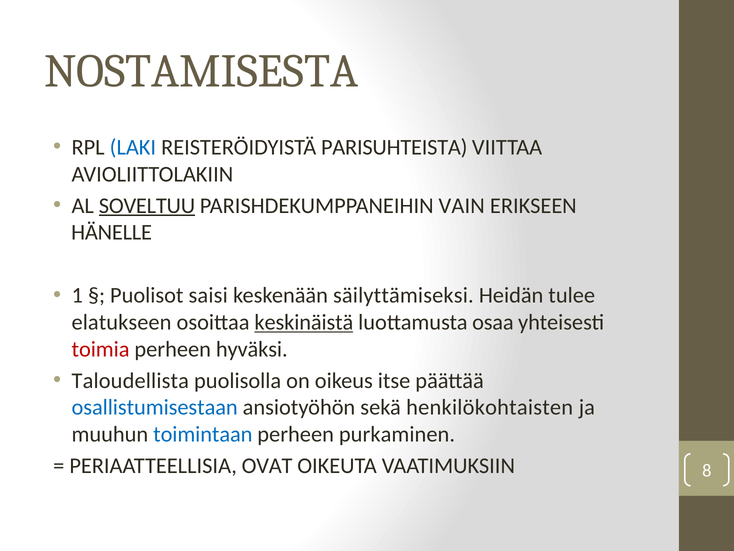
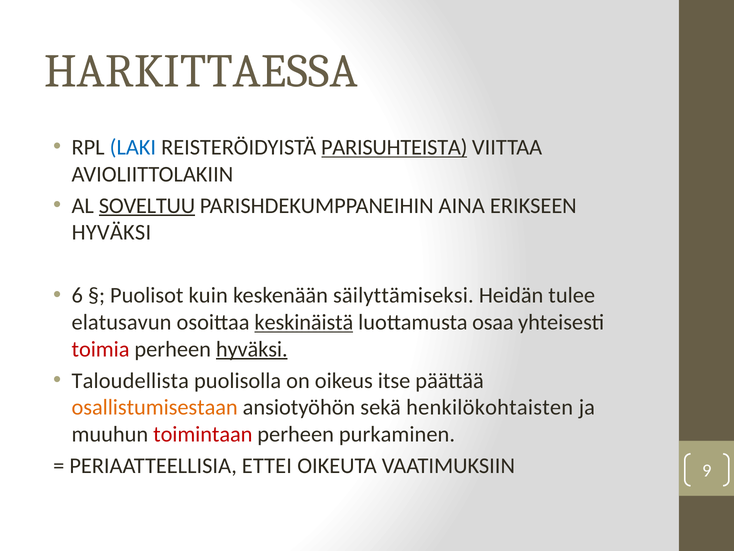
NOSTAMISESTA: NOSTAMISESTA -> HARKITTAESSA
PARISUHTEISTA underline: none -> present
VAIN: VAIN -> AINA
HÄNELLE at (112, 232): HÄNELLE -> HYVÄKSI
1: 1 -> 6
saisi: saisi -> kuin
elatukseen: elatukseen -> elatusavun
hyväksi at (252, 349) underline: none -> present
osallistumisestaan colour: blue -> orange
toimintaan colour: blue -> red
OVAT: OVAT -> ETTEI
8: 8 -> 9
